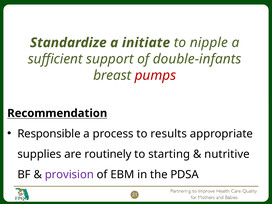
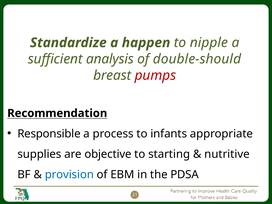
initiate: initiate -> happen
support: support -> analysis
double-infants: double-infants -> double-should
results: results -> infants
routinely: routinely -> objective
provision colour: purple -> blue
